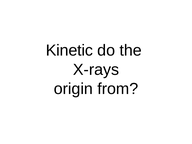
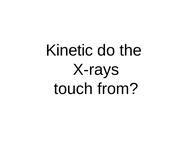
origin: origin -> touch
